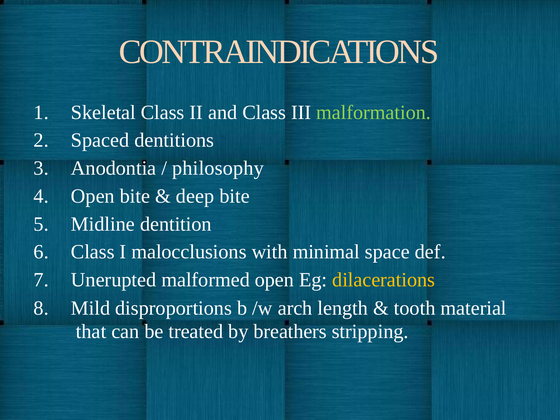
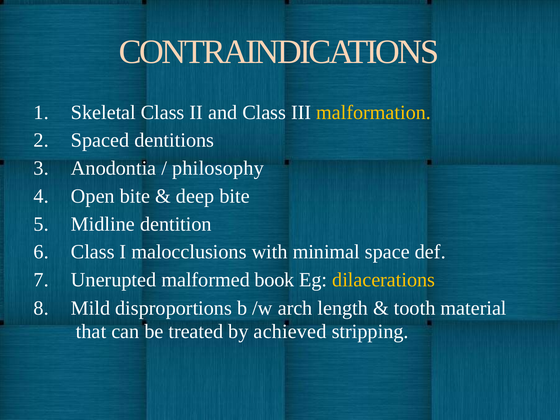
malformation colour: light green -> yellow
malformed open: open -> book
breathers: breathers -> achieved
